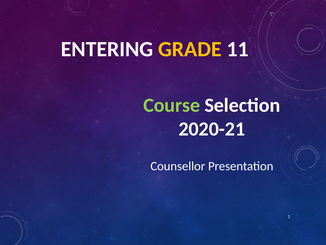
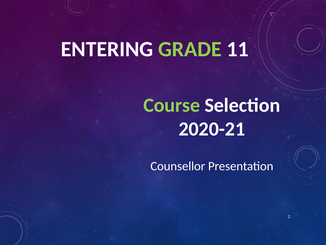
GRADE colour: yellow -> light green
